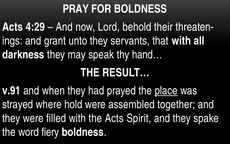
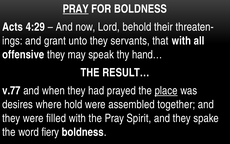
PRAY at (76, 9) underline: none -> present
darkness: darkness -> offensive
v.91: v.91 -> v.77
strayed: strayed -> desires
the Acts: Acts -> Pray
